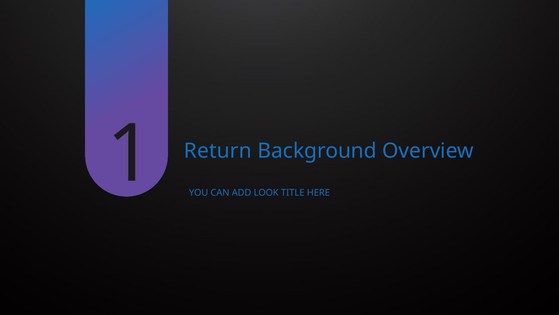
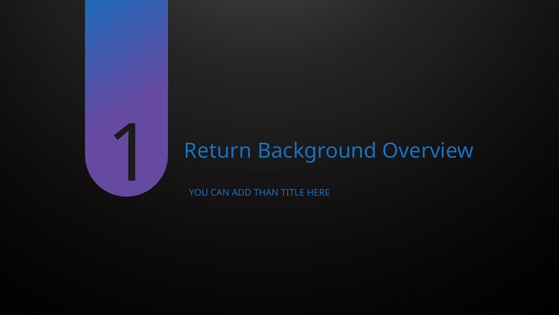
LOOK: LOOK -> THAN
